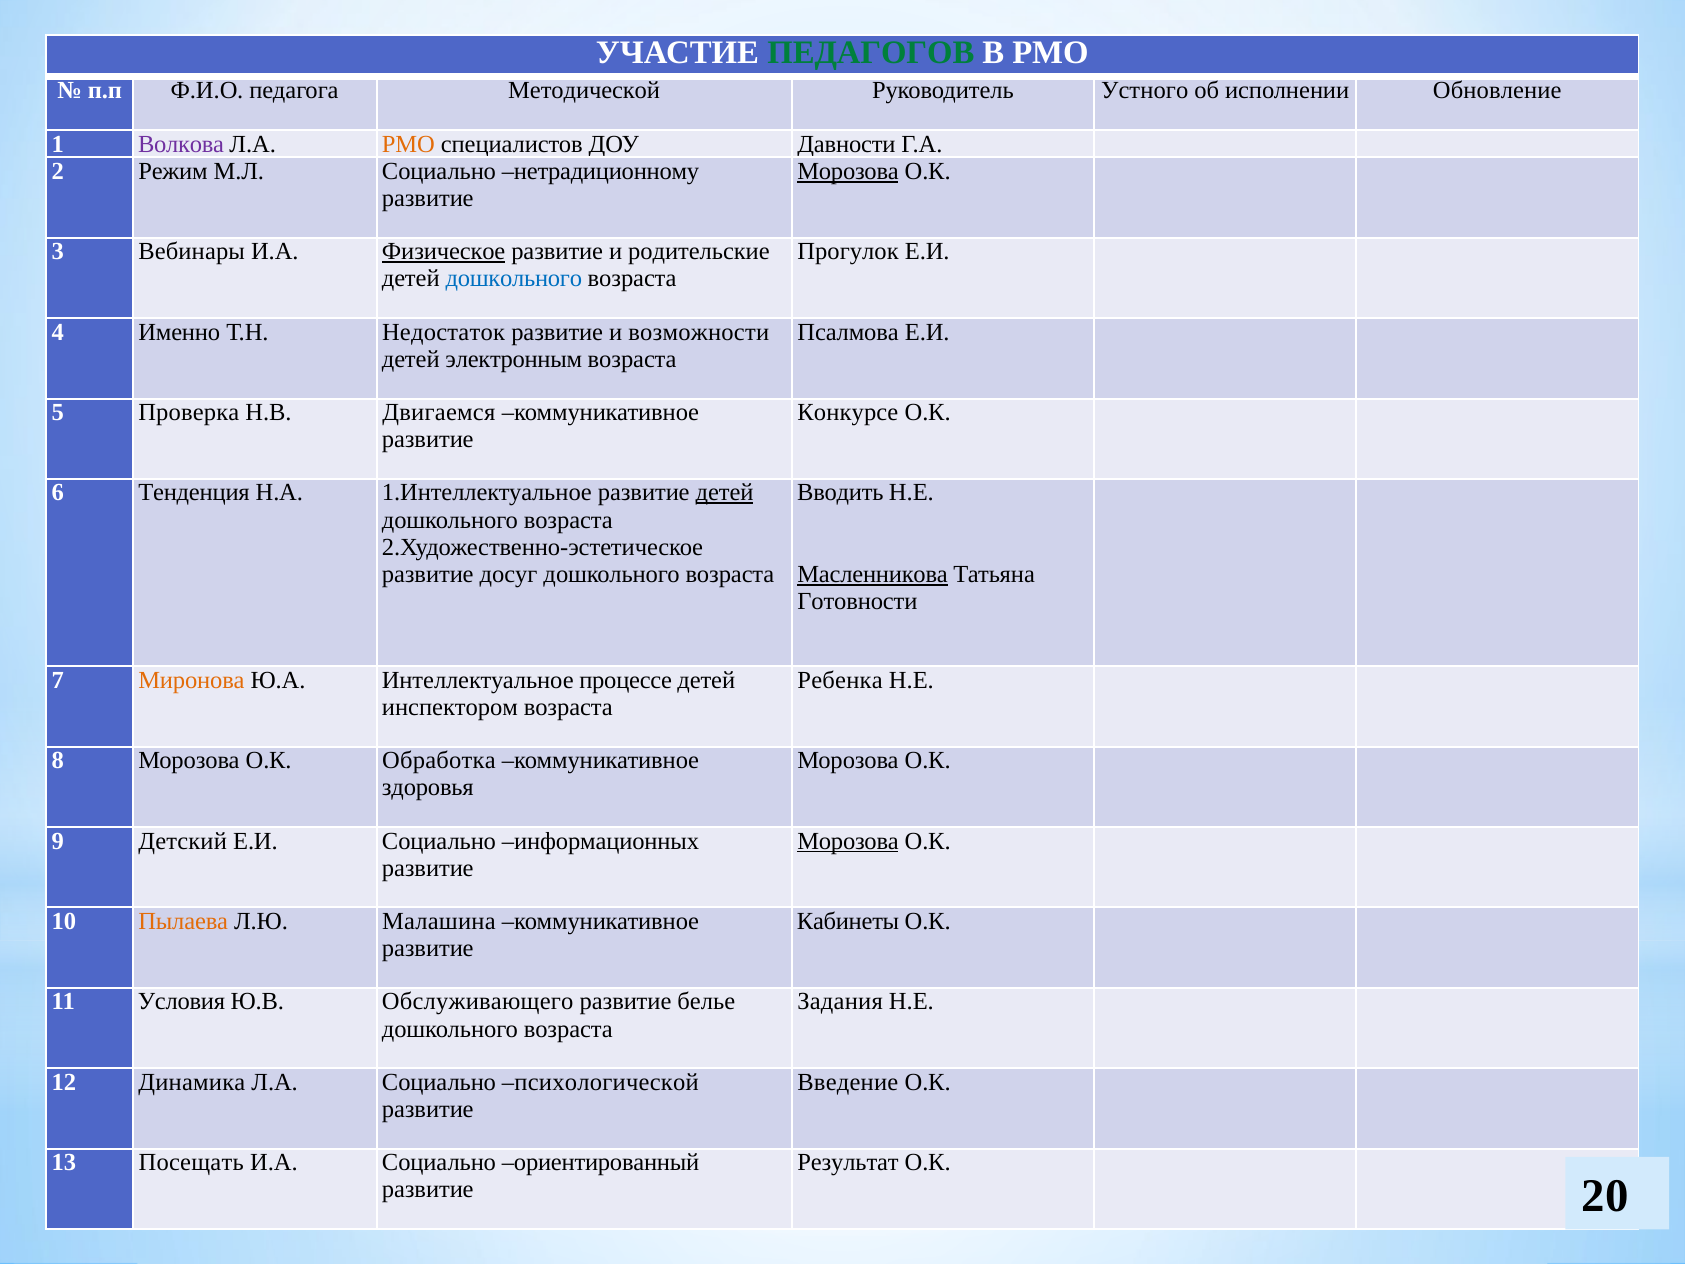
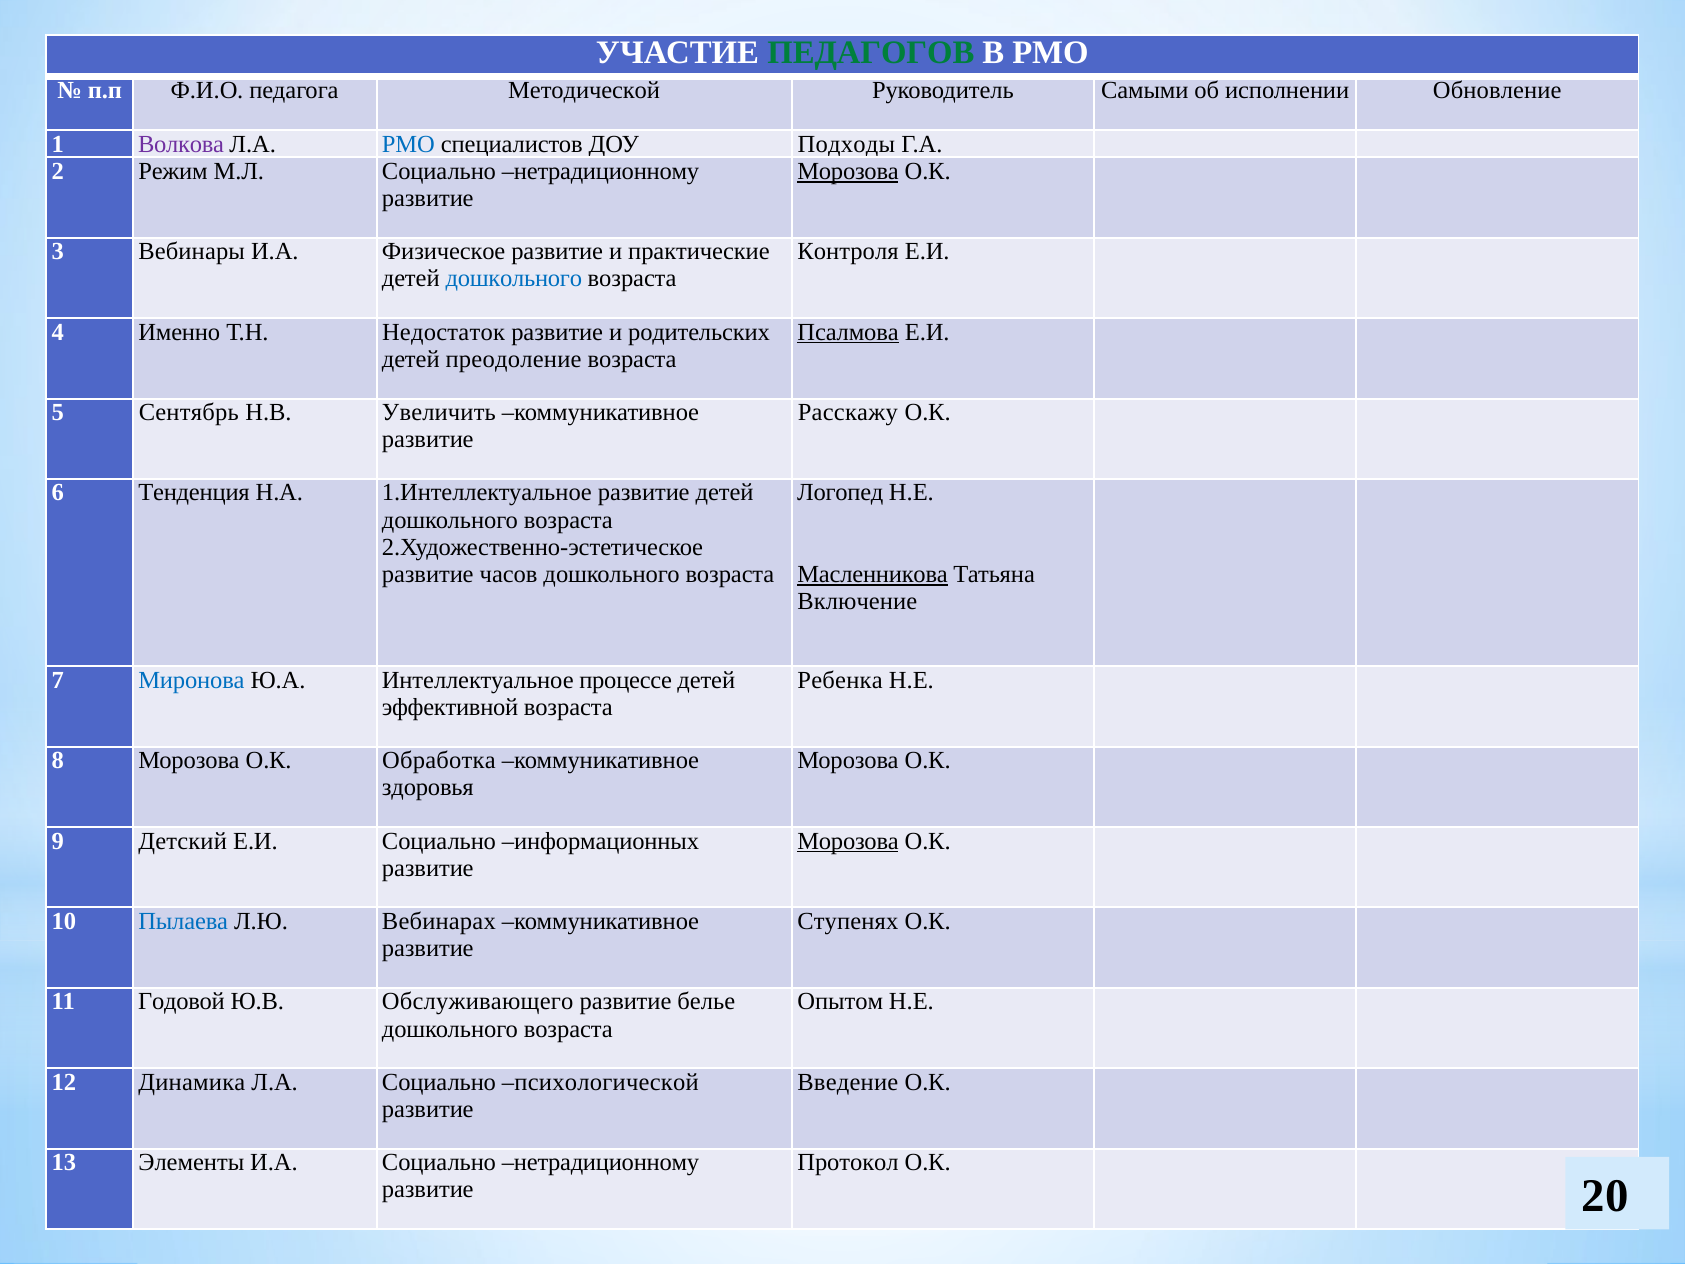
Устного: Устного -> Самыми
РМО at (408, 144) colour: orange -> blue
Давности: Давности -> Подходы
Физическое underline: present -> none
родительские: родительские -> практические
Прогулок: Прогулок -> Контроля
возможности: возможности -> родительских
Псалмова underline: none -> present
электронным: электронным -> преодоление
Проверка: Проверка -> Сентябрь
Двигаемся: Двигаемся -> Увеличить
Конкурсе: Конкурсе -> Расскажу
детей at (725, 493) underline: present -> none
Вводить: Вводить -> Логопед
досуг: досуг -> часов
Готовности: Готовности -> Включение
Миронова colour: orange -> blue
инспектором: инспектором -> эффективной
Пылаева colour: orange -> blue
Малашина: Малашина -> Вебинарах
Кабинеты: Кабинеты -> Ступенях
Условия: Условия -> Годовой
Задания: Задания -> Опытом
Посещать: Посещать -> Элементы
И.А Социально ориентированный: ориентированный -> нетрадиционному
Результат: Результат -> Протокол
